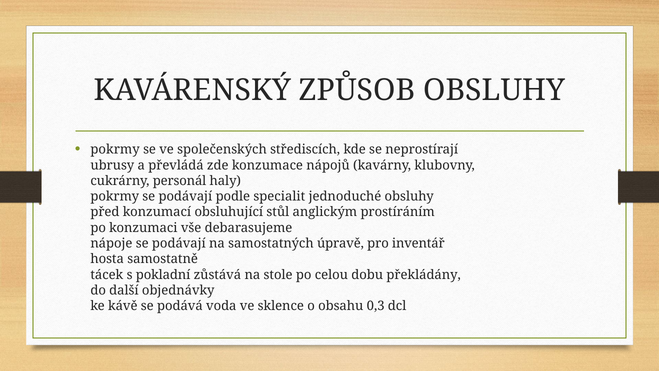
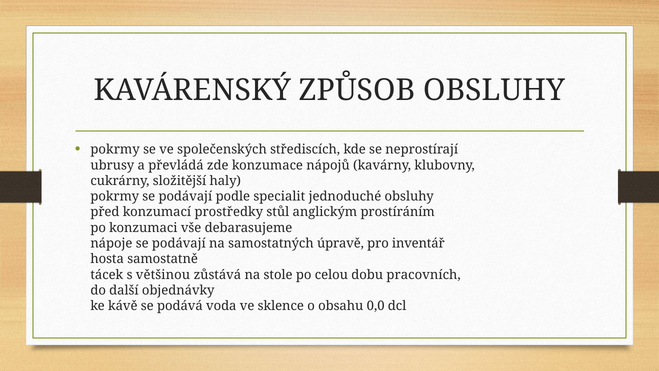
personál: personál -> složitější
obsluhující: obsluhující -> prostředky
pokladní: pokladní -> většinou
překládány: překládány -> pracovních
0,3: 0,3 -> 0,0
